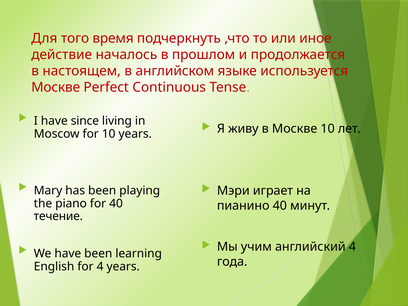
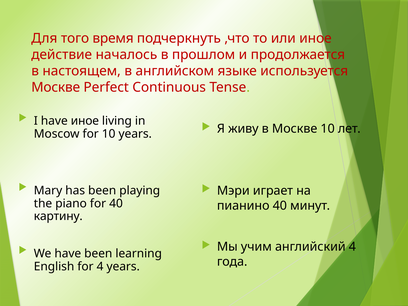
have since: since -> иное
течение: течение -> картину
